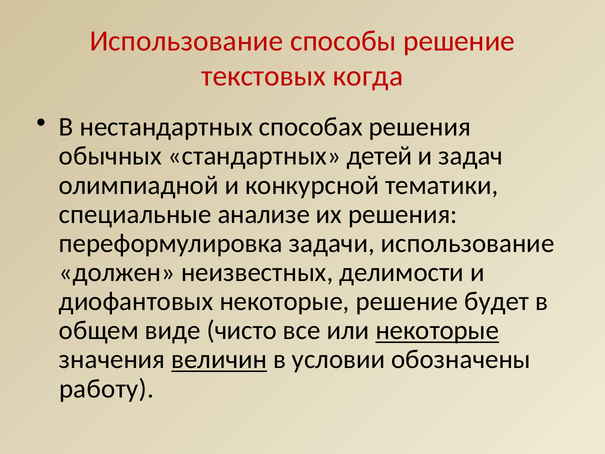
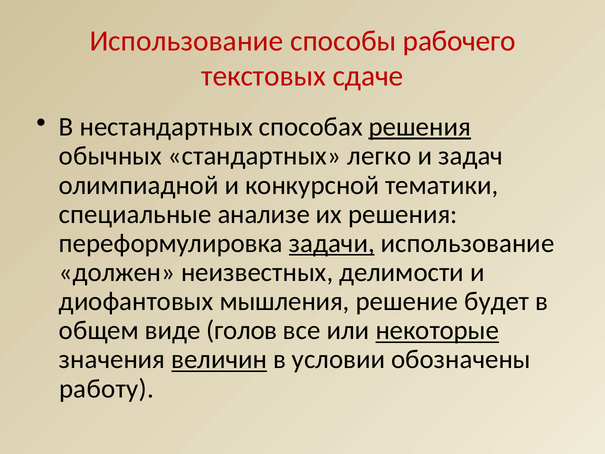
способы решение: решение -> рабочего
когда: когда -> сдаче
решения at (420, 127) underline: none -> present
детей: детей -> легко
задачи underline: none -> present
диофантовых некоторые: некоторые -> мышления
чисто: чисто -> голов
